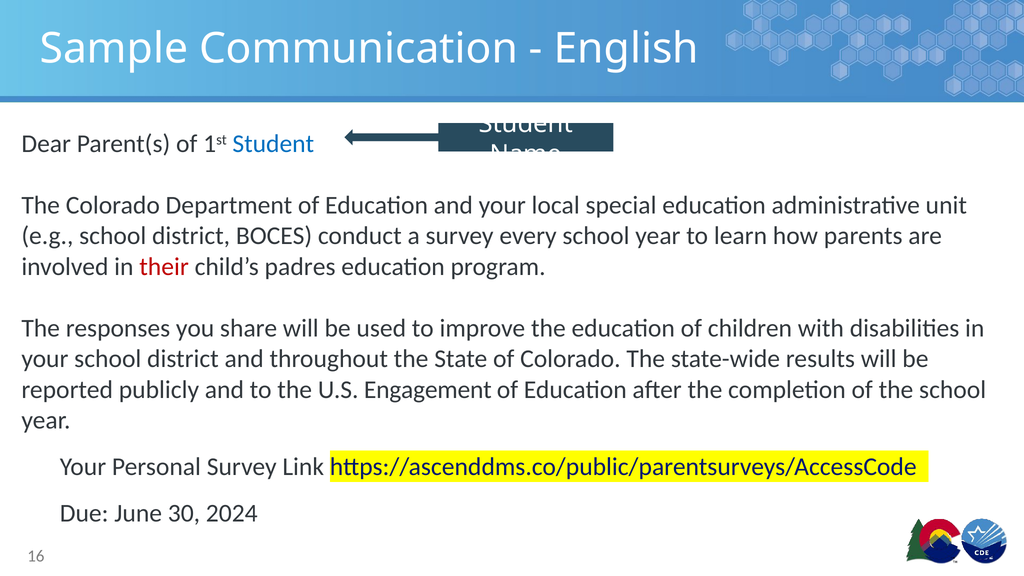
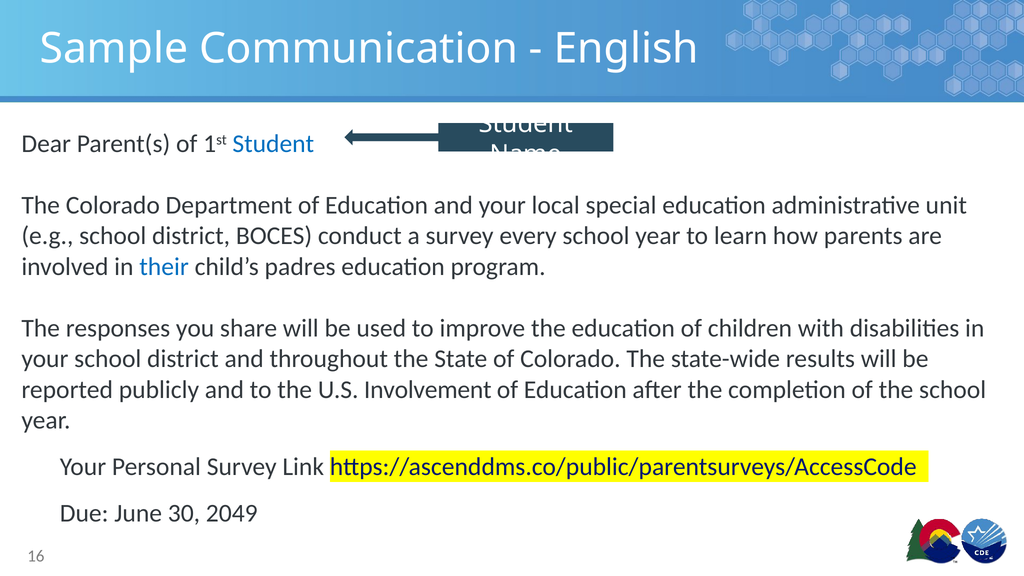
their colour: red -> blue
Engagement: Engagement -> Involvement
2024: 2024 -> 2049
